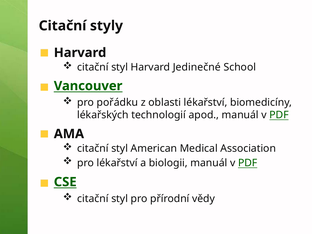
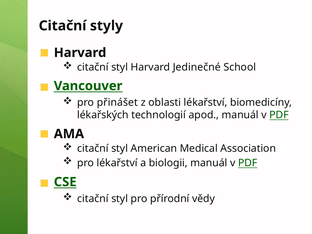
pořádku: pořádku -> přinášet
